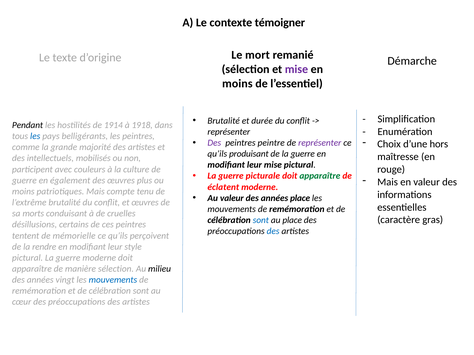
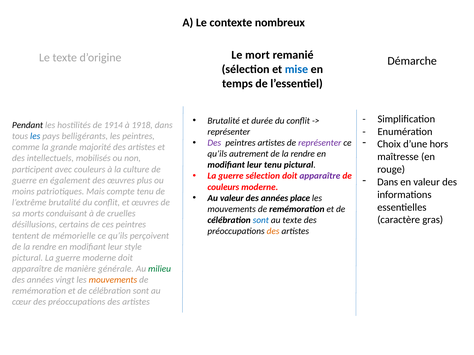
témoigner: témoigner -> nombreux
mise at (296, 69) colour: purple -> blue
moins at (237, 84): moins -> temps
peintres peintre: peintre -> artistes
produisant: produisant -> autrement
guerre at (303, 154): guerre -> rendre
leur mise: mise -> tenu
guerre picturale: picturale -> sélection
apparaître at (320, 176) colour: green -> purple
Mais at (388, 182): Mais -> Dans
éclatent at (223, 187): éclatent -> couleurs
au place: place -> texte
des at (273, 232) colour: blue -> orange
manière sélection: sélection -> générale
milieu colour: black -> green
mouvements at (113, 280) colour: blue -> orange
